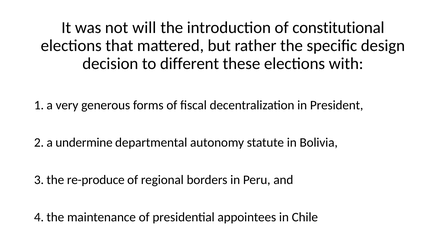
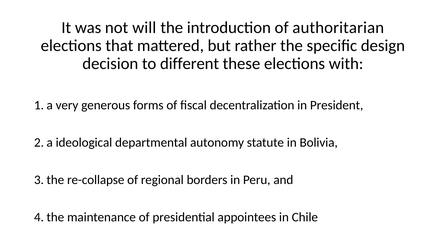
constitutional: constitutional -> authoritarian
undermine: undermine -> ideological
re-produce: re-produce -> re-collapse
